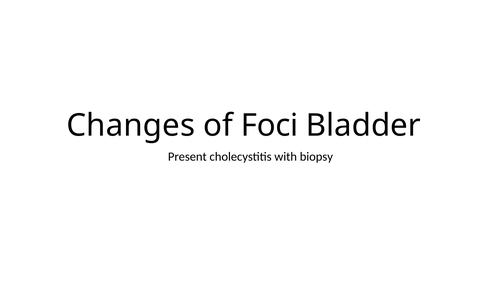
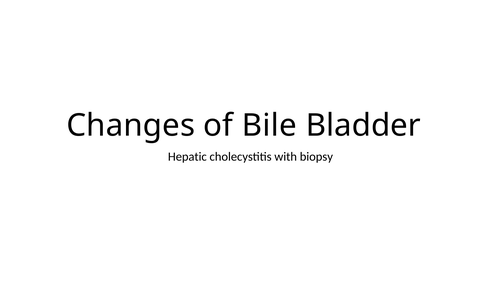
Foci: Foci -> Bile
Present: Present -> Hepatic
